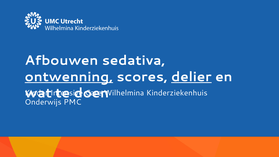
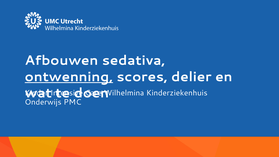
delier underline: present -> none
